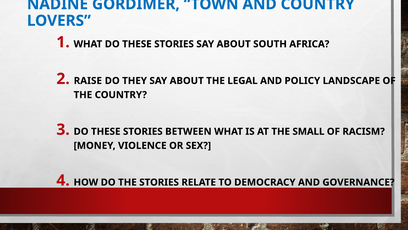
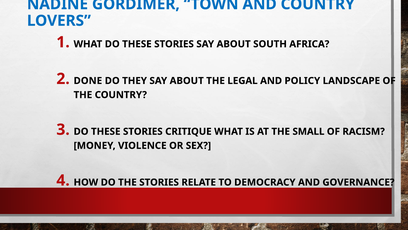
RAISE: RAISE -> DONE
BETWEEN: BETWEEN -> CRITIQUE
